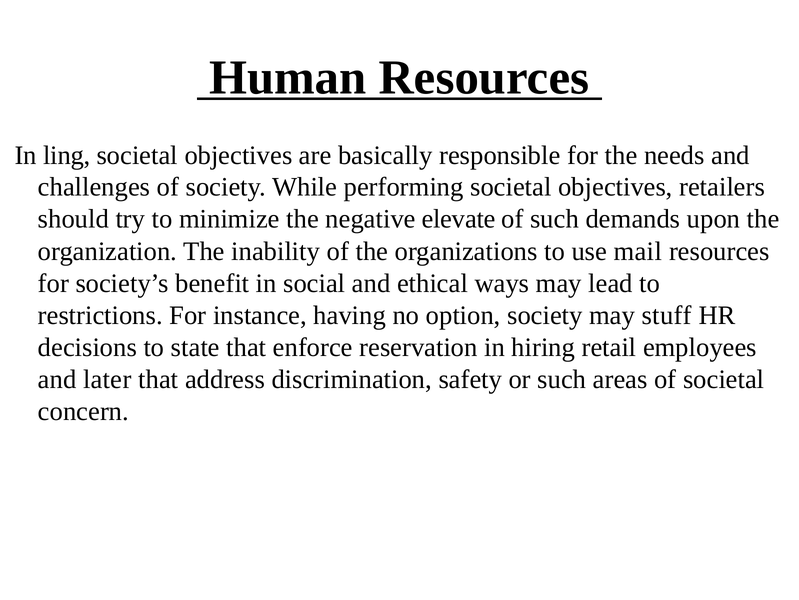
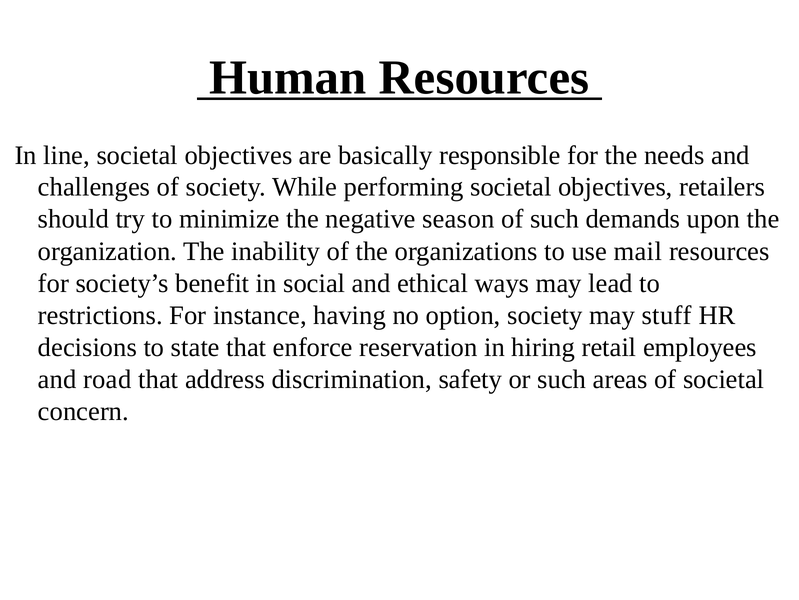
ling: ling -> line
elevate: elevate -> season
later: later -> road
